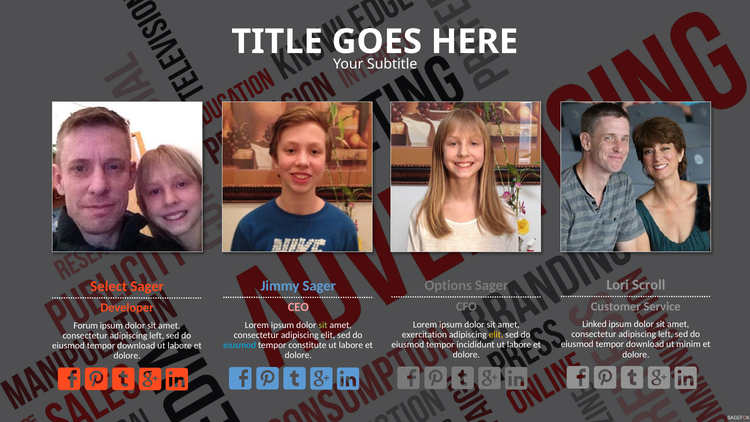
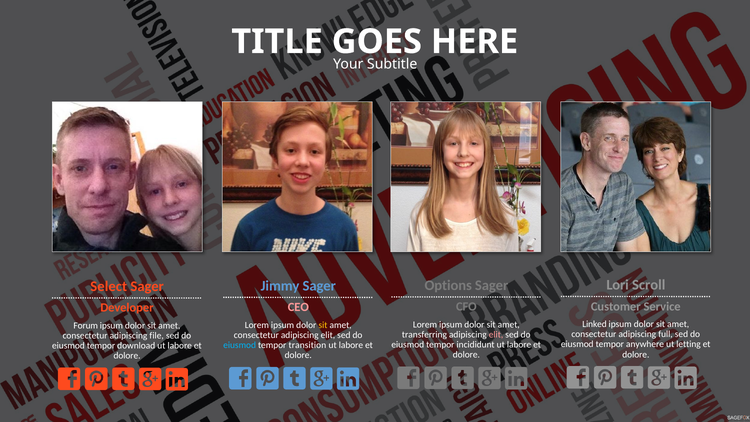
sit at (323, 325) colour: light green -> yellow
left at (666, 334): left -> full
exercitation: exercitation -> transferring
elit at (496, 335) colour: yellow -> pink
left at (157, 336): left -> file
download at (645, 344): download -> anywhere
minim: minim -> letting
constitute: constitute -> transition
